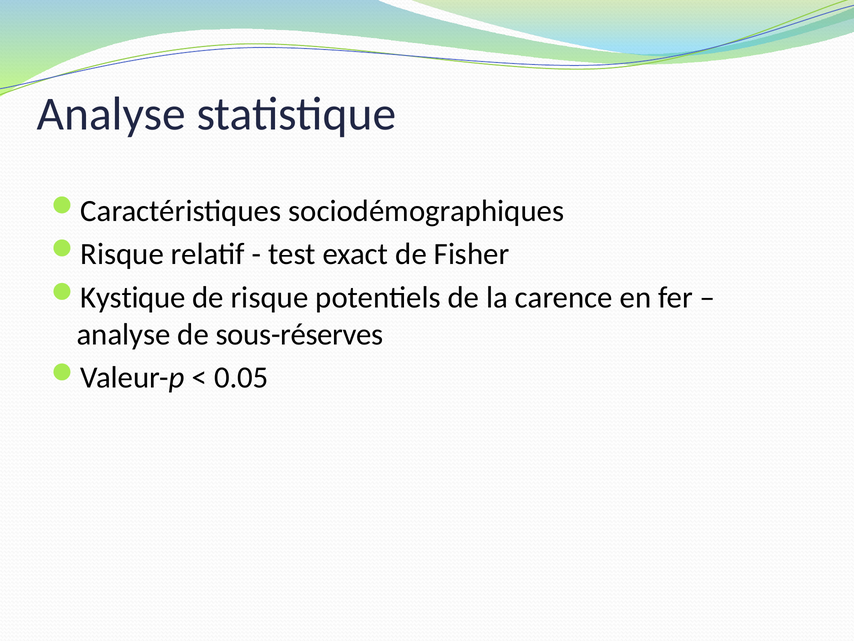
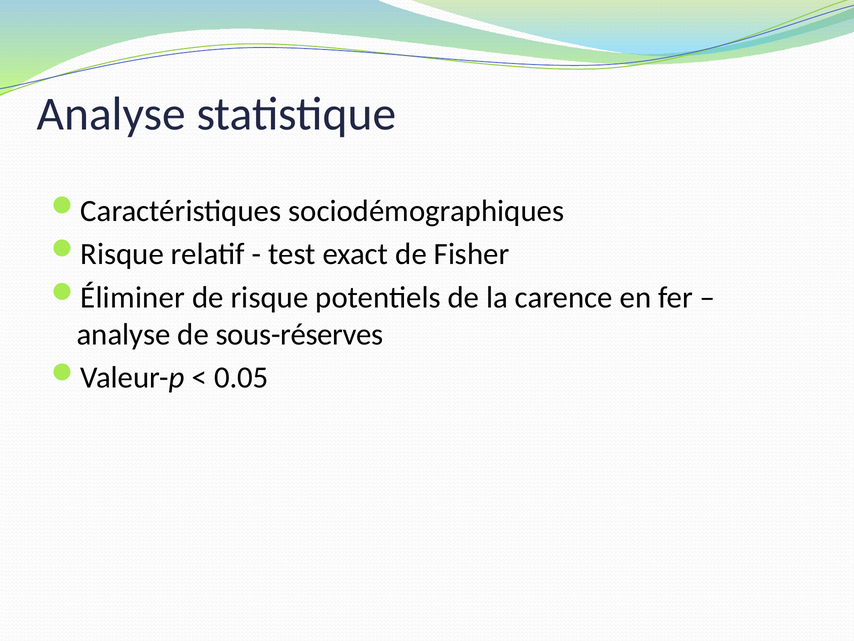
Kystique: Kystique -> Éliminer
